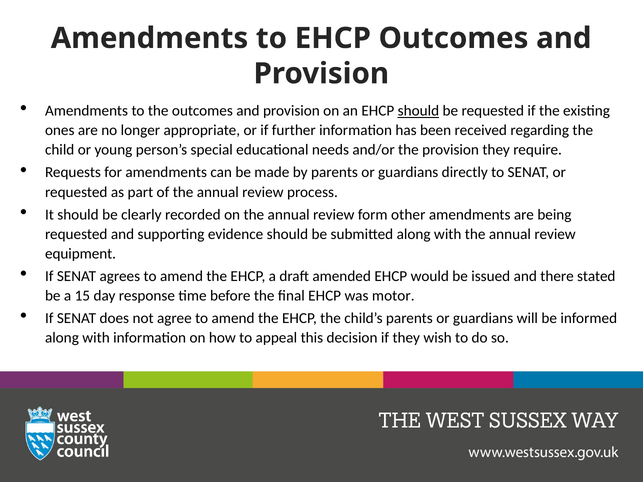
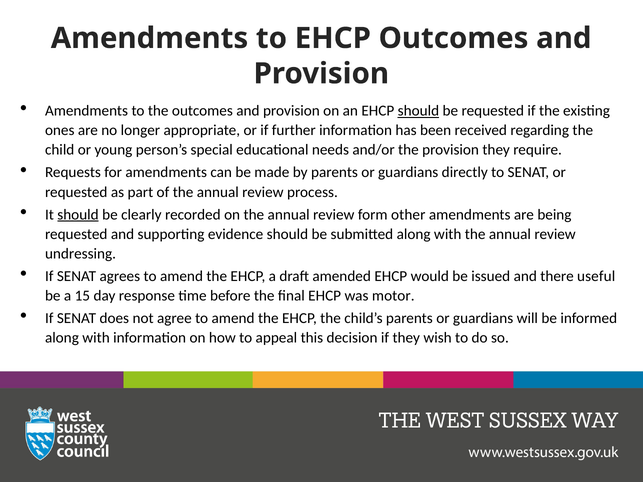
should at (78, 215) underline: none -> present
equipment: equipment -> undressing
stated: stated -> useful
